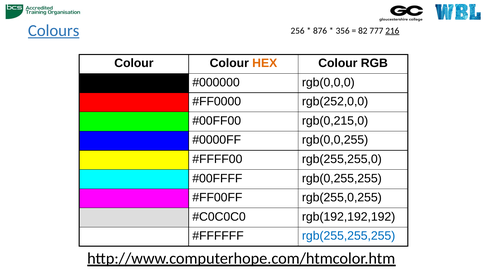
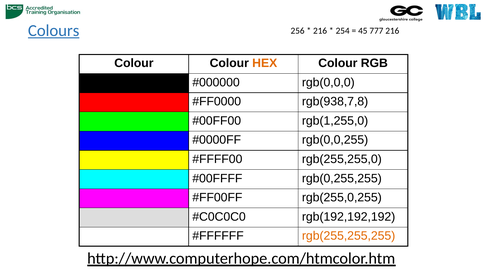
876 at (320, 31): 876 -> 216
356: 356 -> 254
82: 82 -> 45
216 at (392, 31) underline: present -> none
rgb(252,0,0: rgb(252,0,0 -> rgb(938,7,8
rgb(0,215,0: rgb(0,215,0 -> rgb(1,255,0
rgb(255,255,255 colour: blue -> orange
